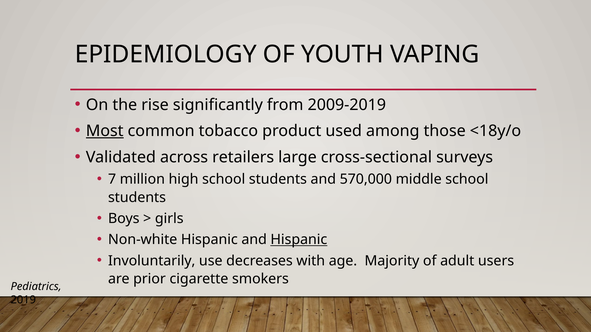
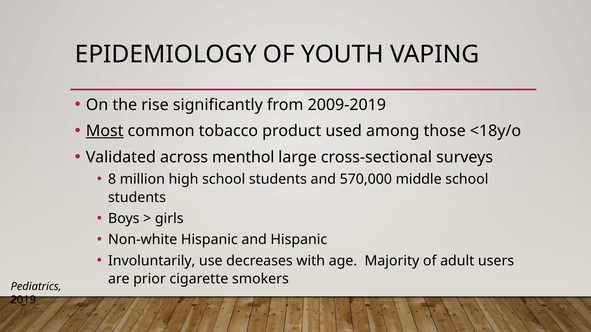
retailers: retailers -> menthol
7: 7 -> 8
Hispanic at (299, 240) underline: present -> none
